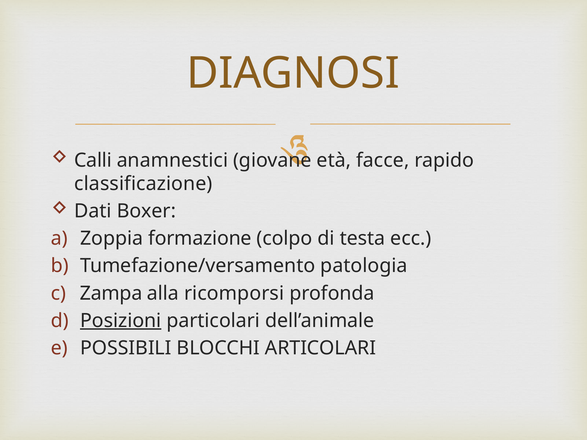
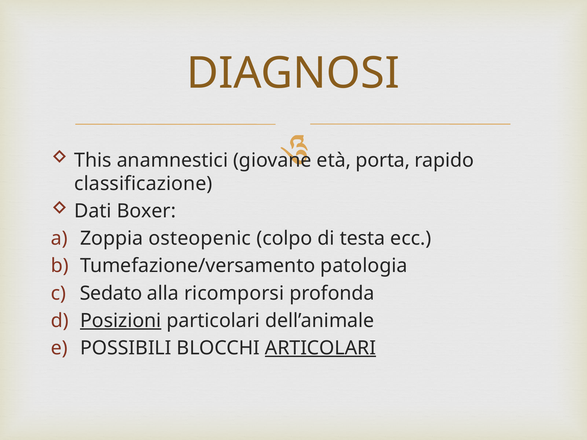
Calli: Calli -> This
facce: facce -> porta
formazione: formazione -> osteopenic
Zampa: Zampa -> Sedato
ARTICOLARI underline: none -> present
